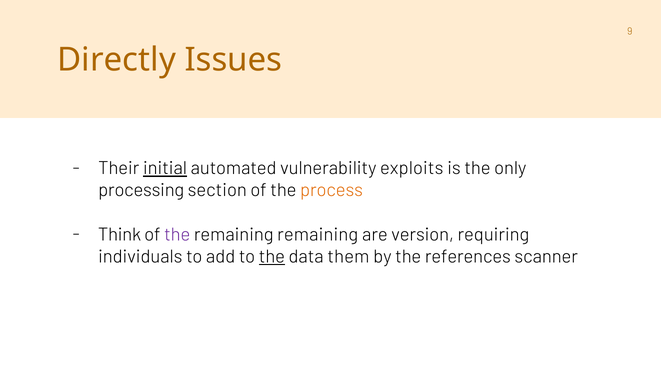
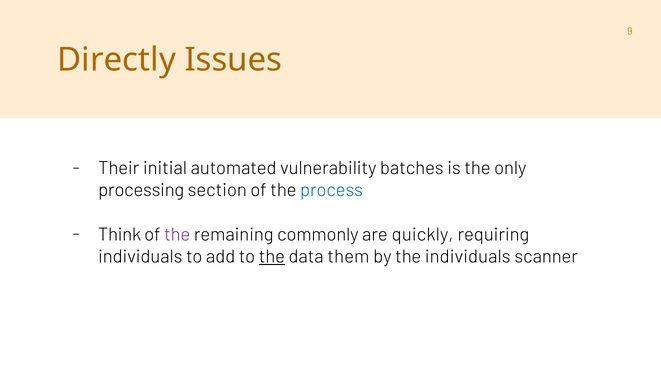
initial underline: present -> none
exploits: exploits -> batches
process colour: orange -> blue
remaining remaining: remaining -> commonly
version: version -> quickly
the references: references -> individuals
